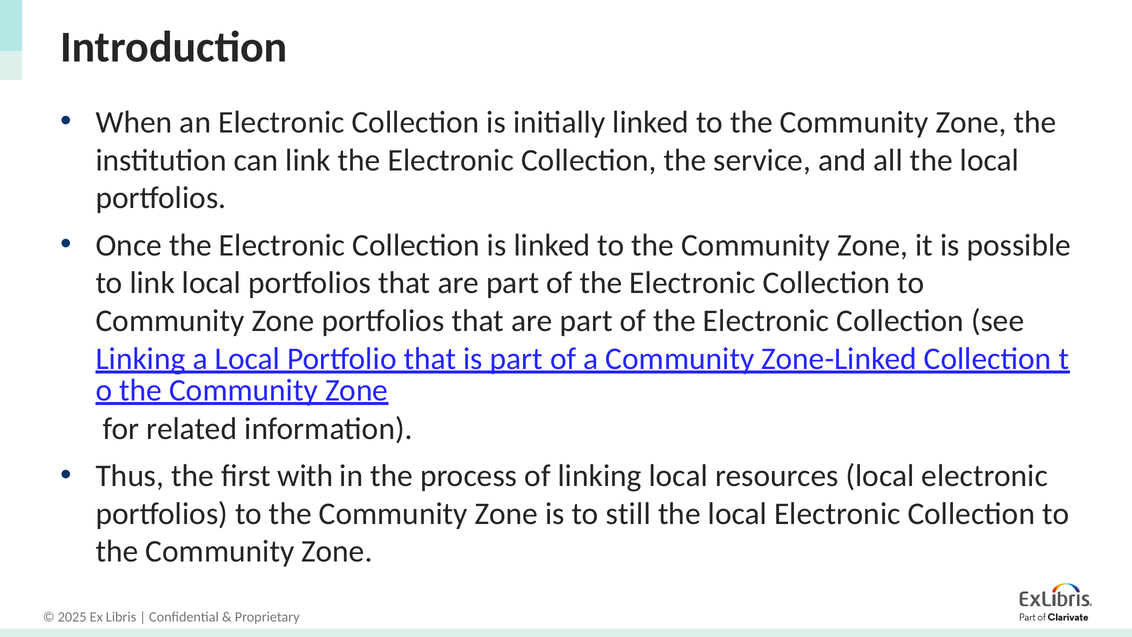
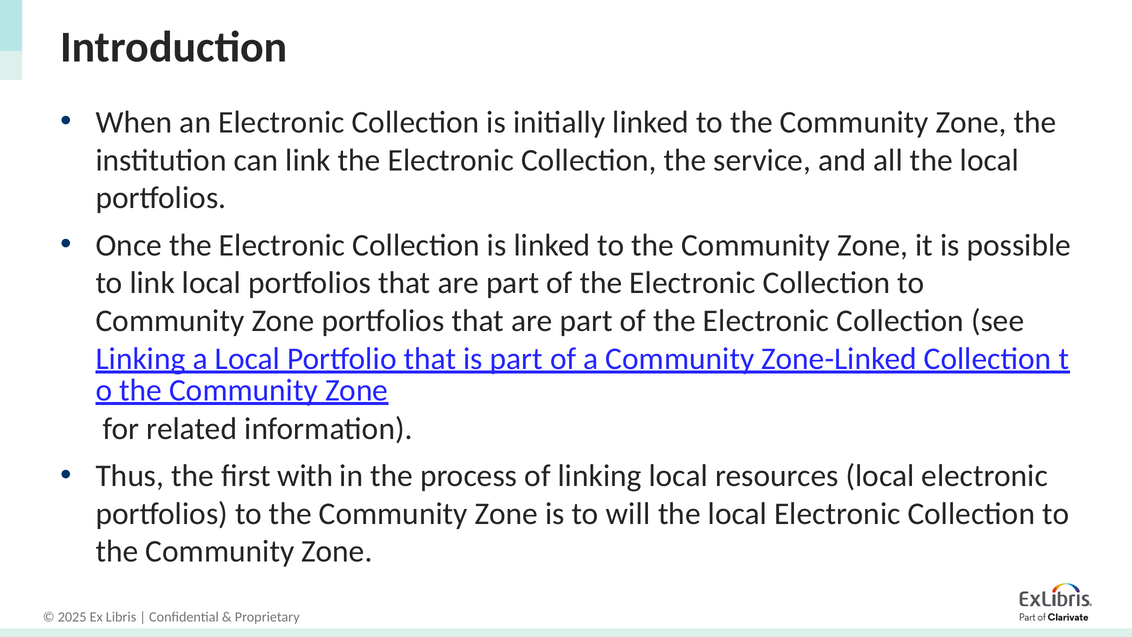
still: still -> will
